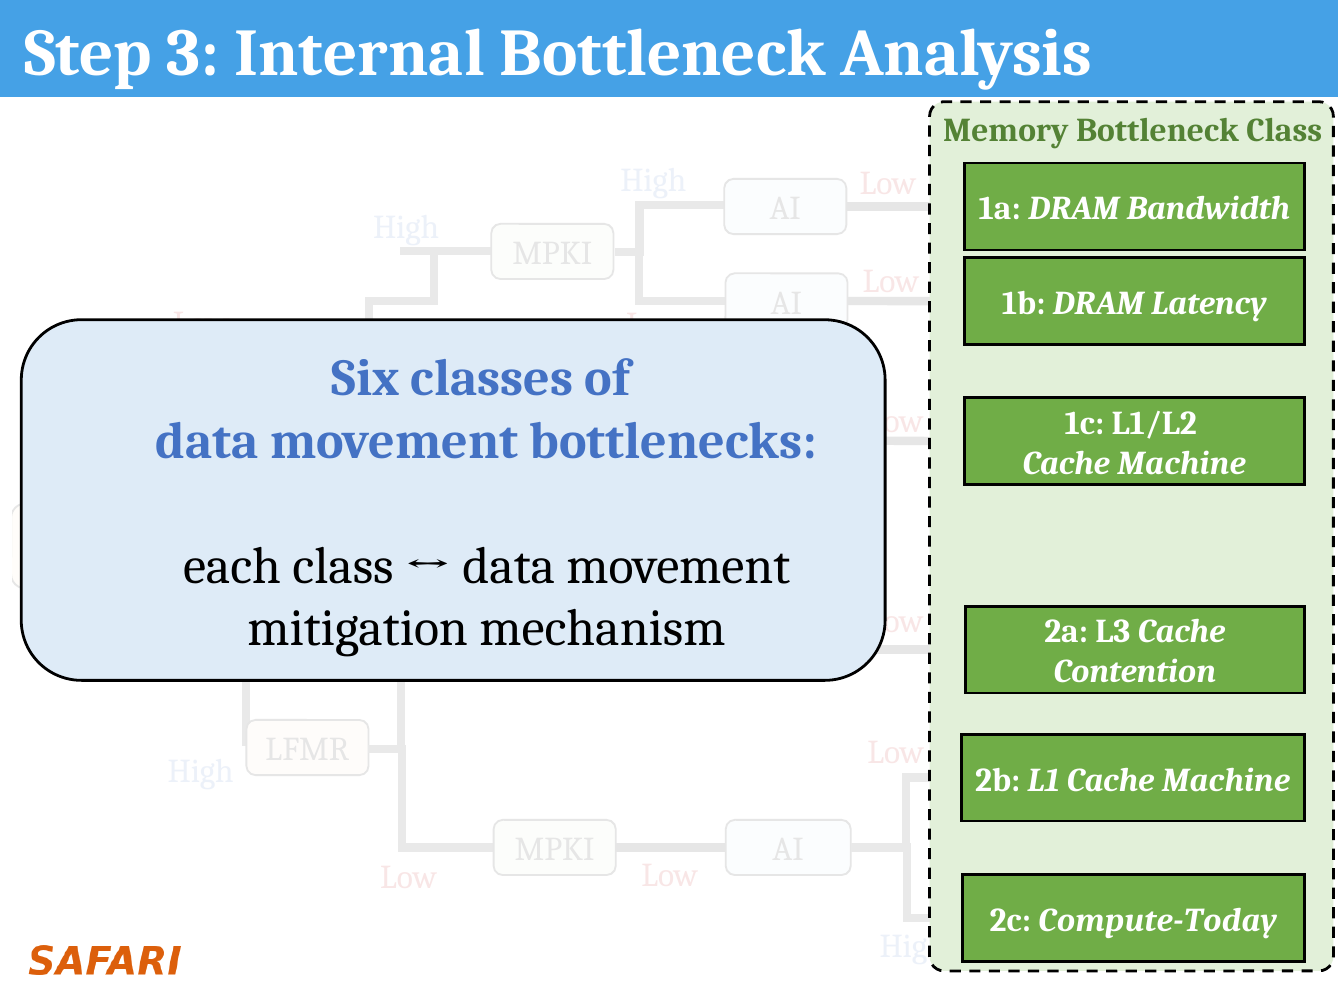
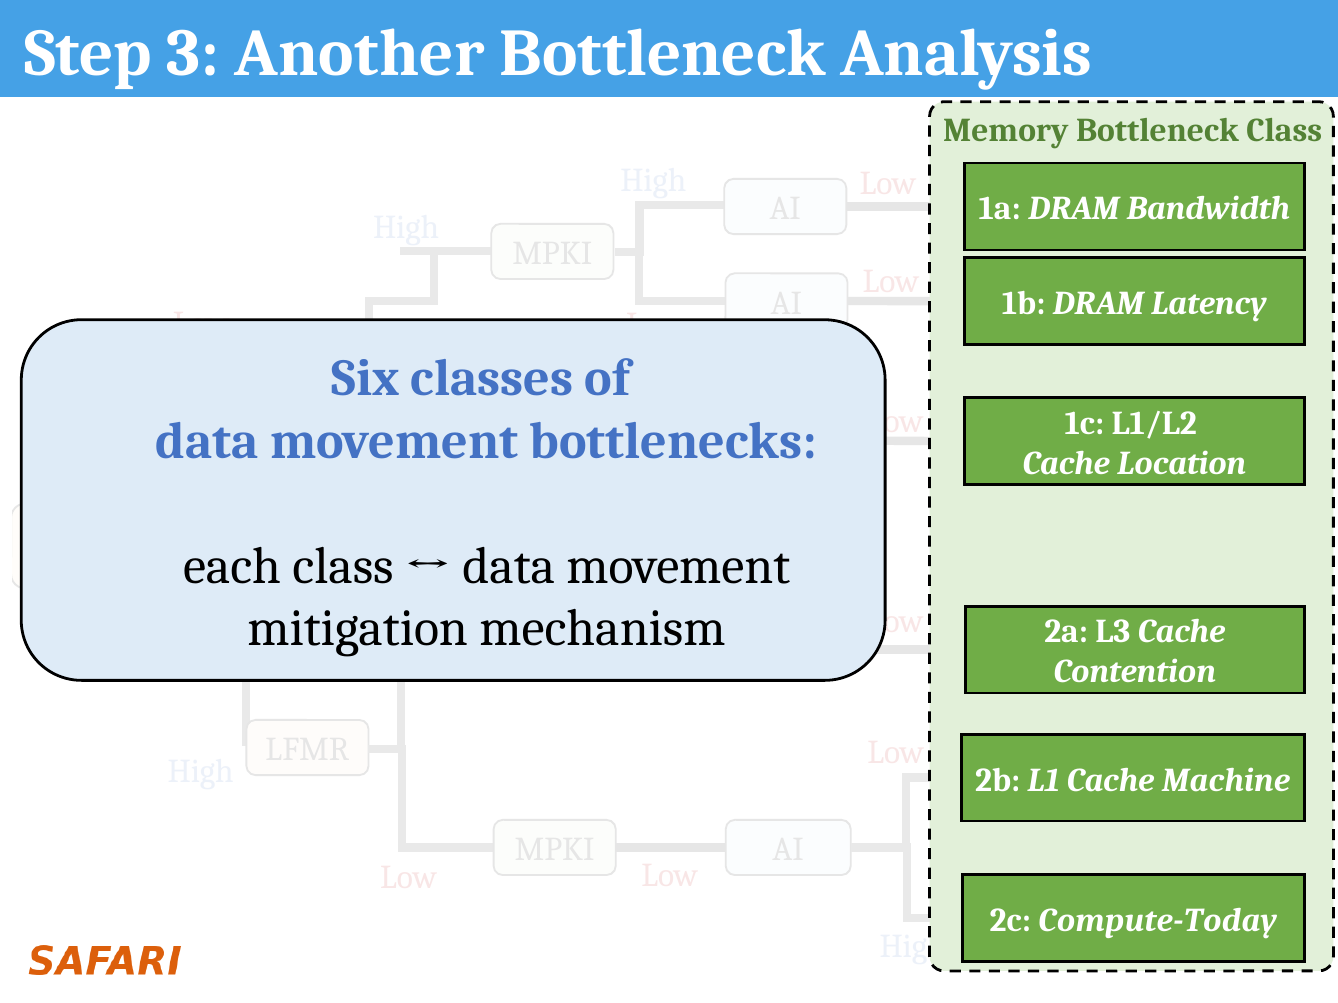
Internal: Internal -> Another
Machine at (1182, 464): Machine -> Location
